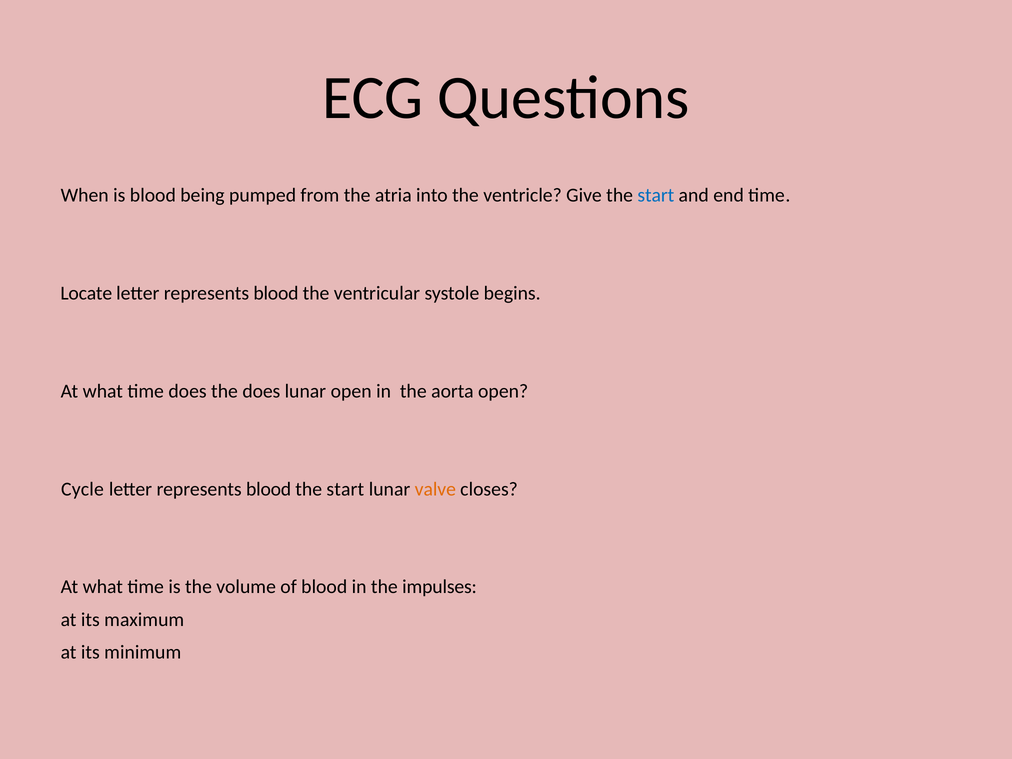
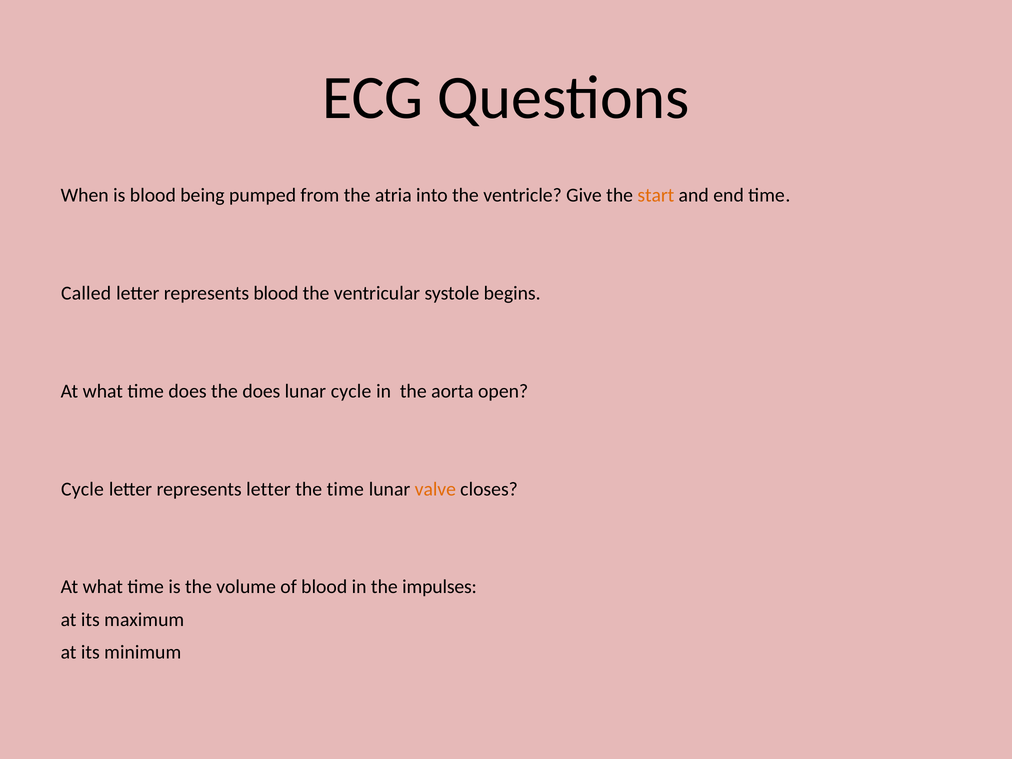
start at (656, 195) colour: blue -> orange
Locate: Locate -> Called
lunar open: open -> cycle
blood at (269, 489): blood -> letter
start at (345, 489): start -> time
